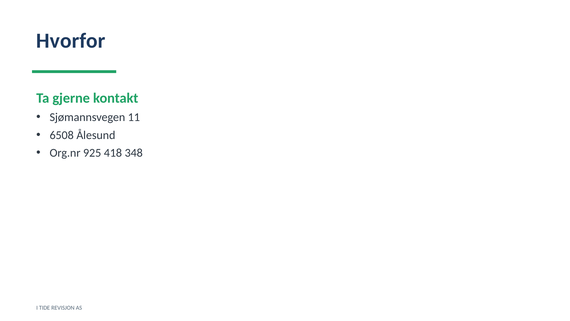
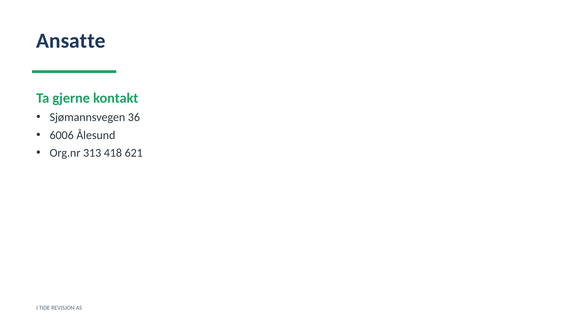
Hvorfor: Hvorfor -> Ansatte
11: 11 -> 36
6508: 6508 -> 6006
925: 925 -> 313
348: 348 -> 621
